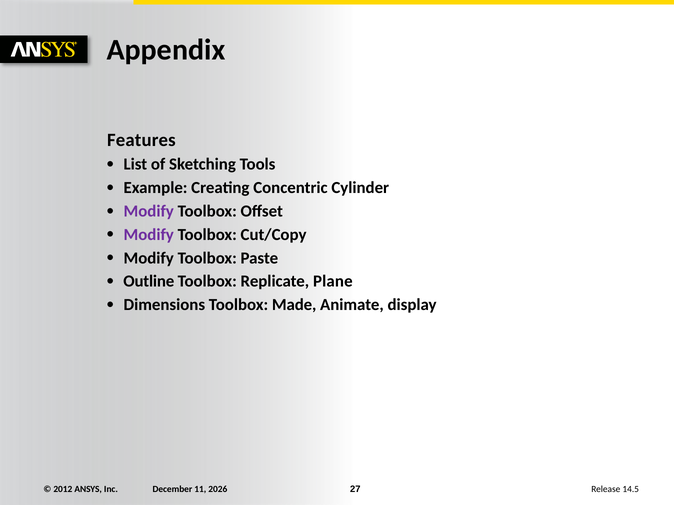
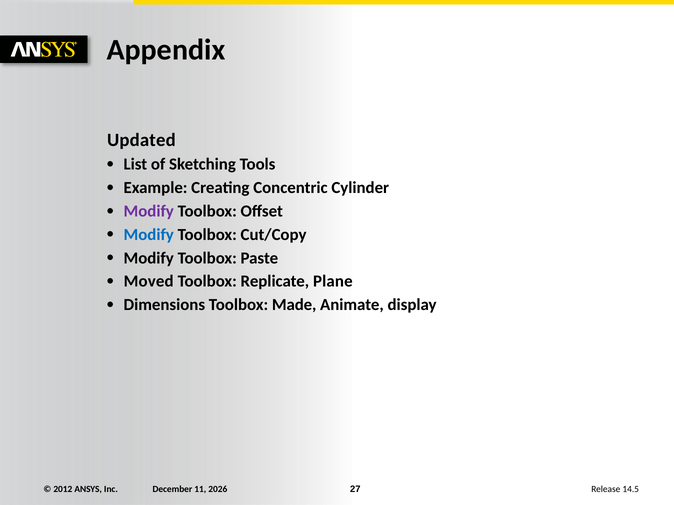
Features: Features -> Updated
Modify at (149, 235) colour: purple -> blue
Outline: Outline -> Moved
